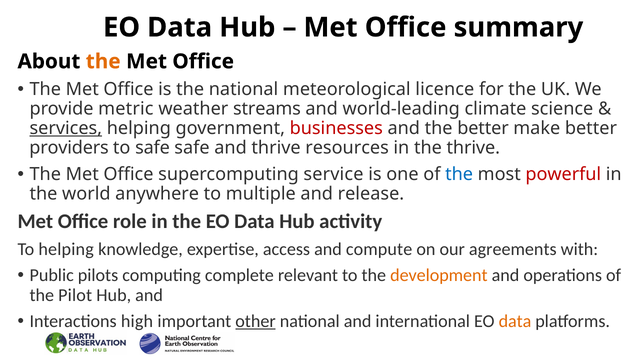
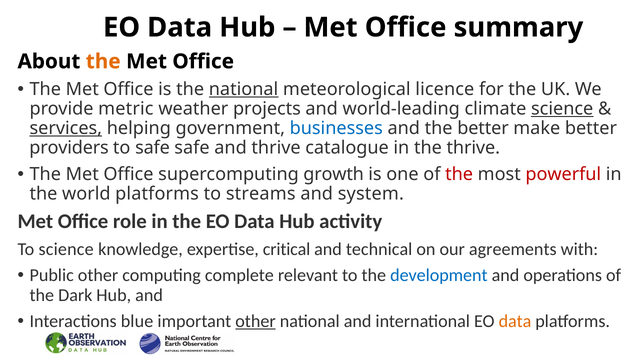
national at (244, 89) underline: none -> present
streams: streams -> projects
science at (562, 109) underline: none -> present
businesses colour: red -> blue
resources: resources -> catalogue
service: service -> growth
the at (459, 174) colour: blue -> red
world anywhere: anywhere -> platforms
multiple: multiple -> streams
release: release -> system
To helping: helping -> science
access: access -> critical
compute: compute -> technical
Public pilots: pilots -> other
development colour: orange -> blue
Pilot: Pilot -> Dark
high: high -> blue
